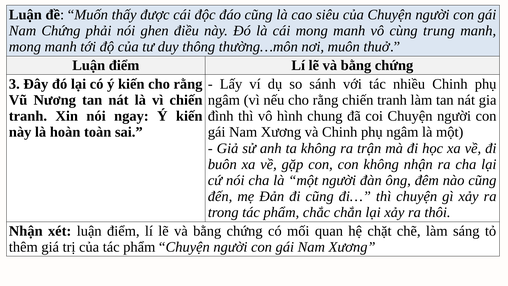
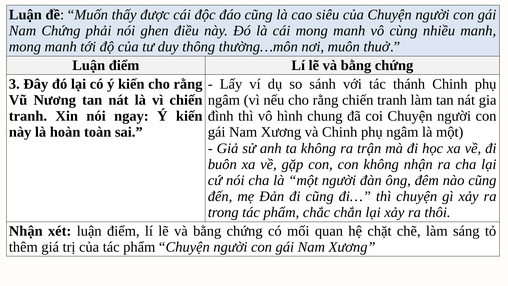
trung: trung -> nhiều
nhiều: nhiều -> thánh
